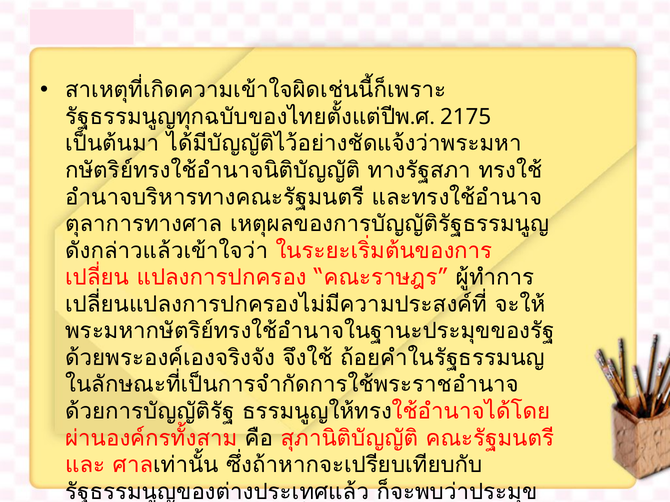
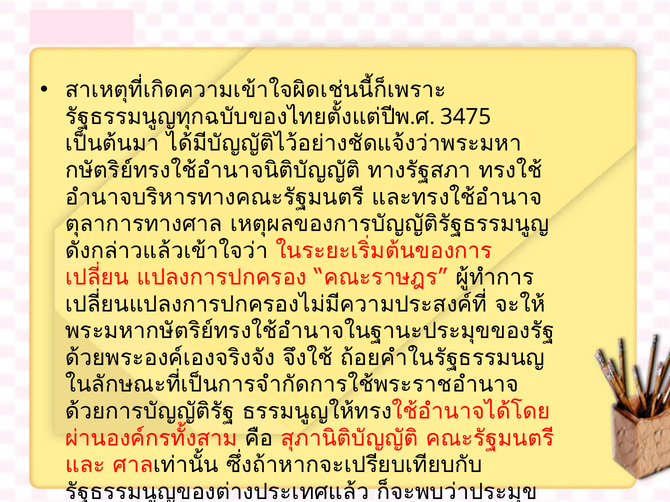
2175: 2175 -> 3475
